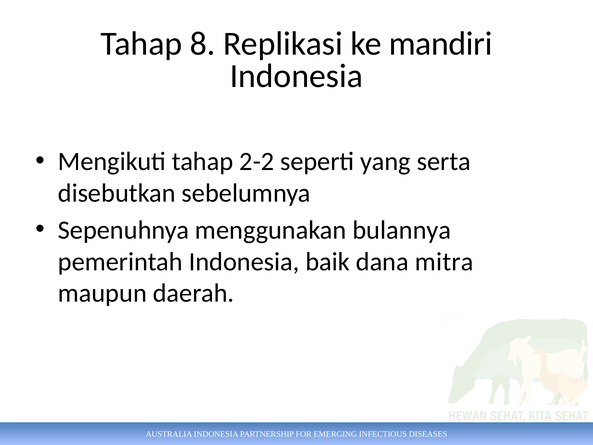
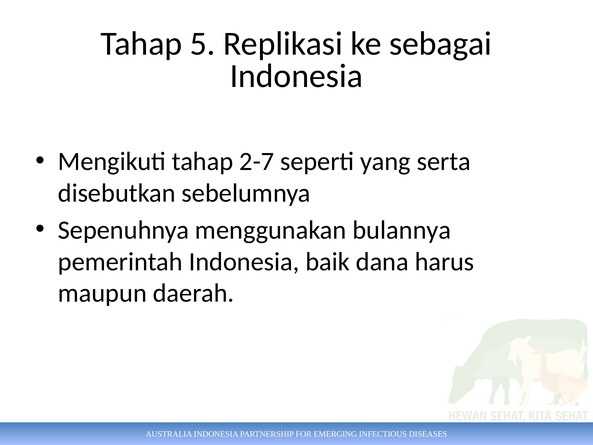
8: 8 -> 5
mandiri: mandiri -> sebagai
2-2: 2-2 -> 2-7
mitra: mitra -> harus
